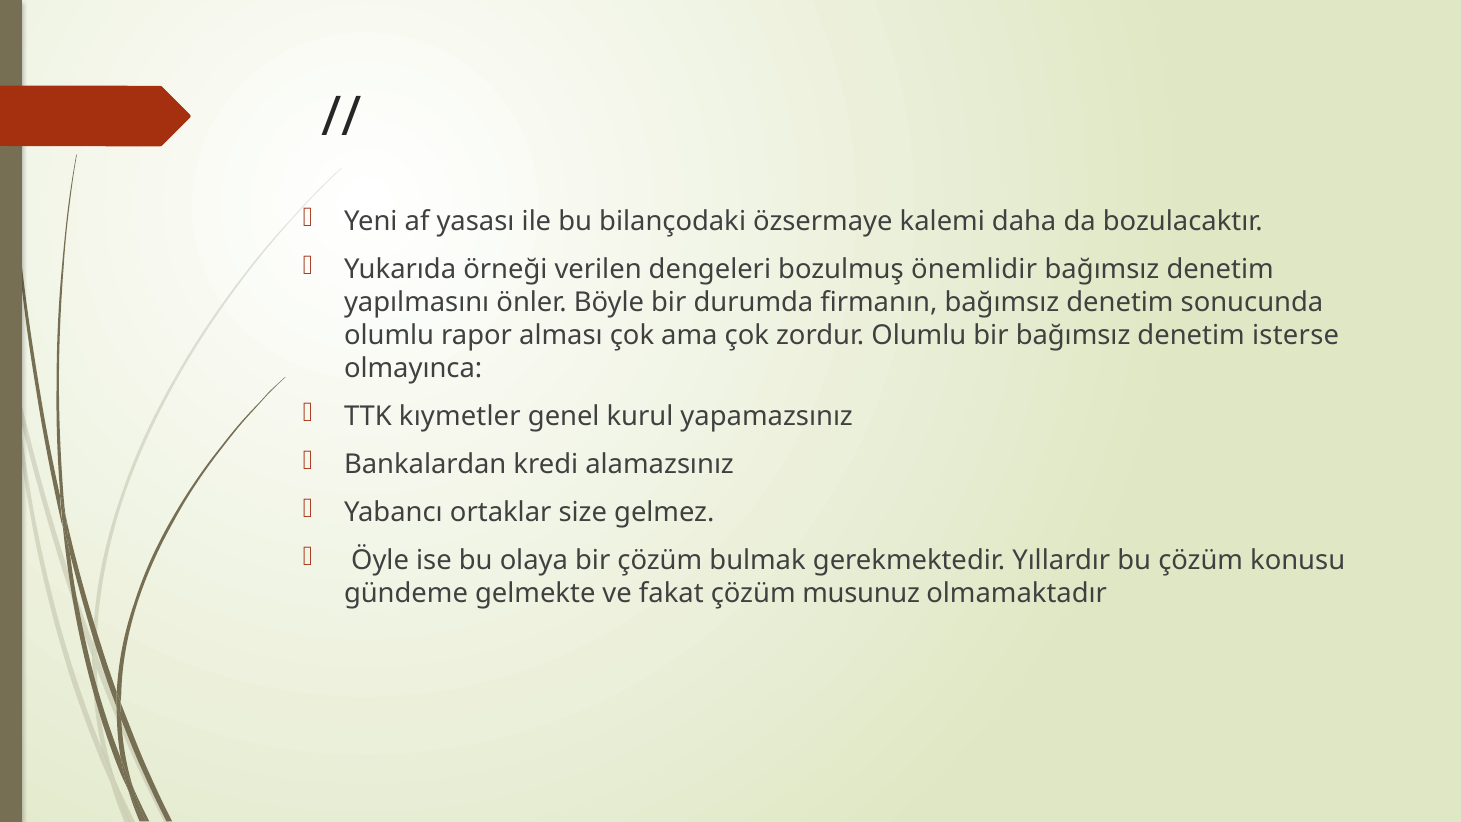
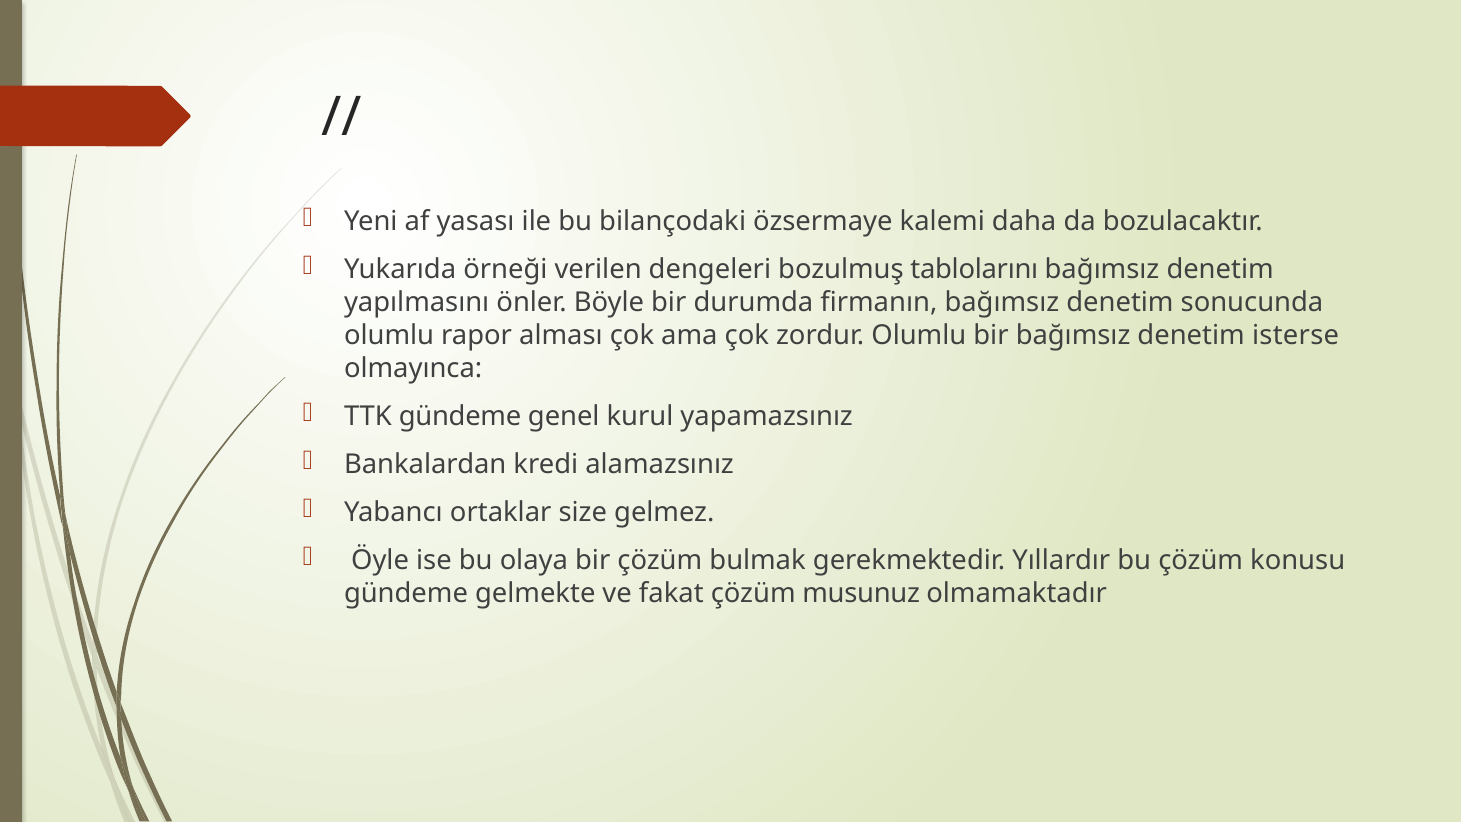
önemlidir: önemlidir -> tablolarını
TTK kıymetler: kıymetler -> gündeme
